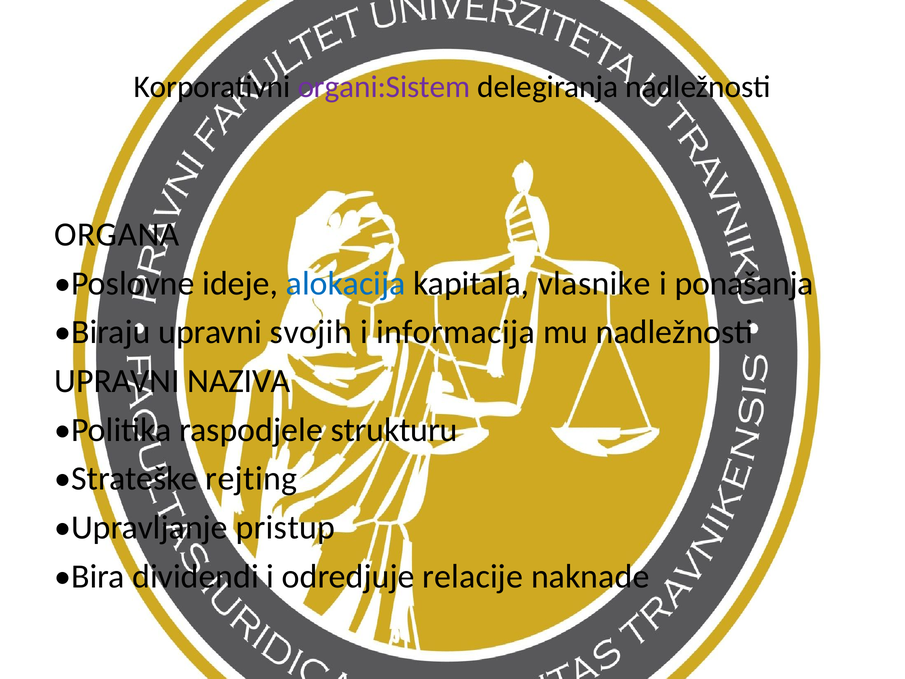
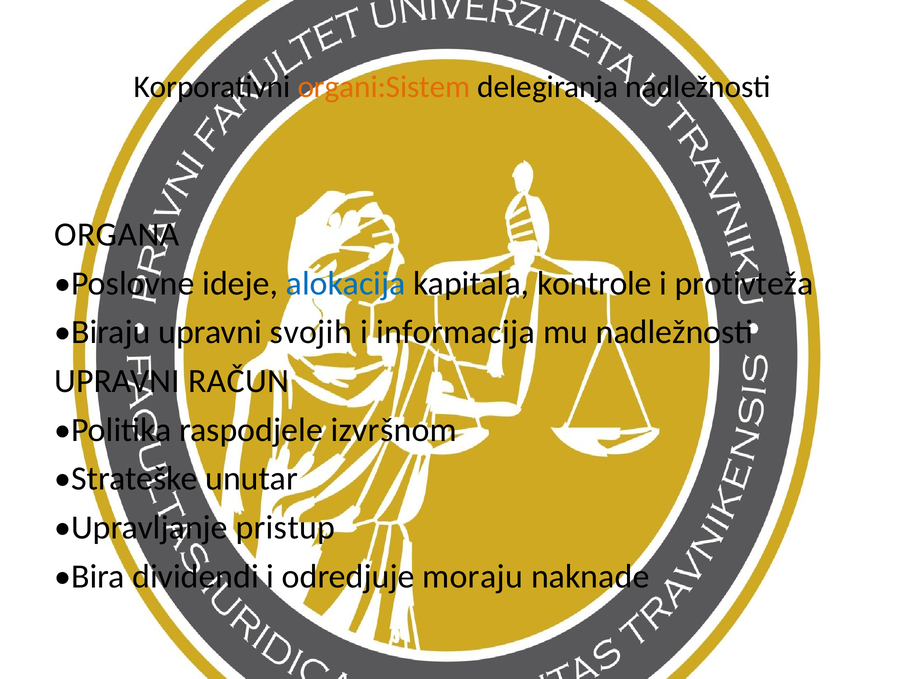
organi:Sistem colour: purple -> orange
vlasnike: vlasnike -> kontrole
ponašanja: ponašanja -> protivteža
NAZIVA: NAZIVA -> RAČUN
strukturu: strukturu -> izvršnom
rejting: rejting -> unutar
relacije: relacije -> moraju
